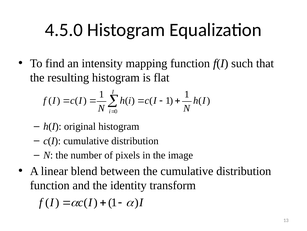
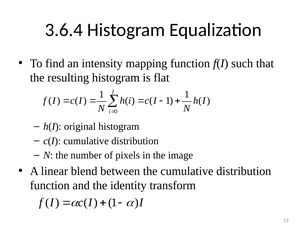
4.5.0: 4.5.0 -> 3.6.4
